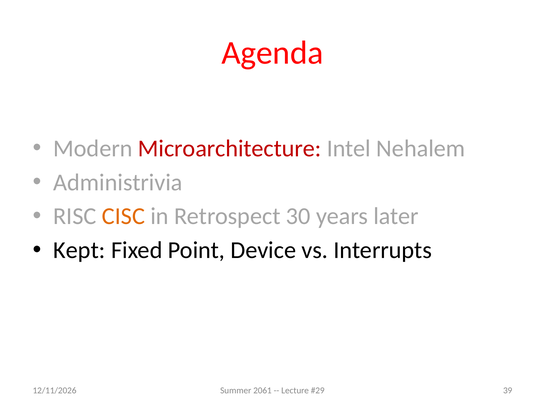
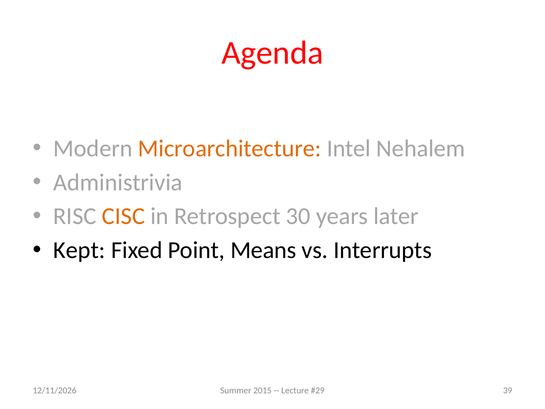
Microarchitecture colour: red -> orange
Device: Device -> Means
2061: 2061 -> 2015
